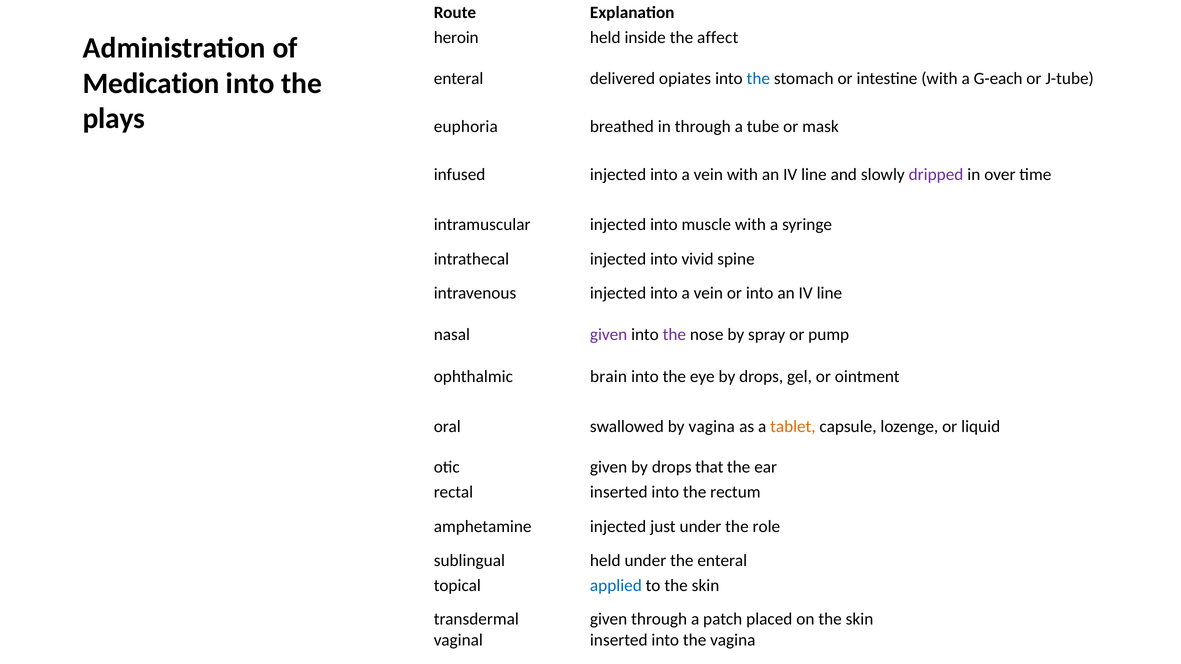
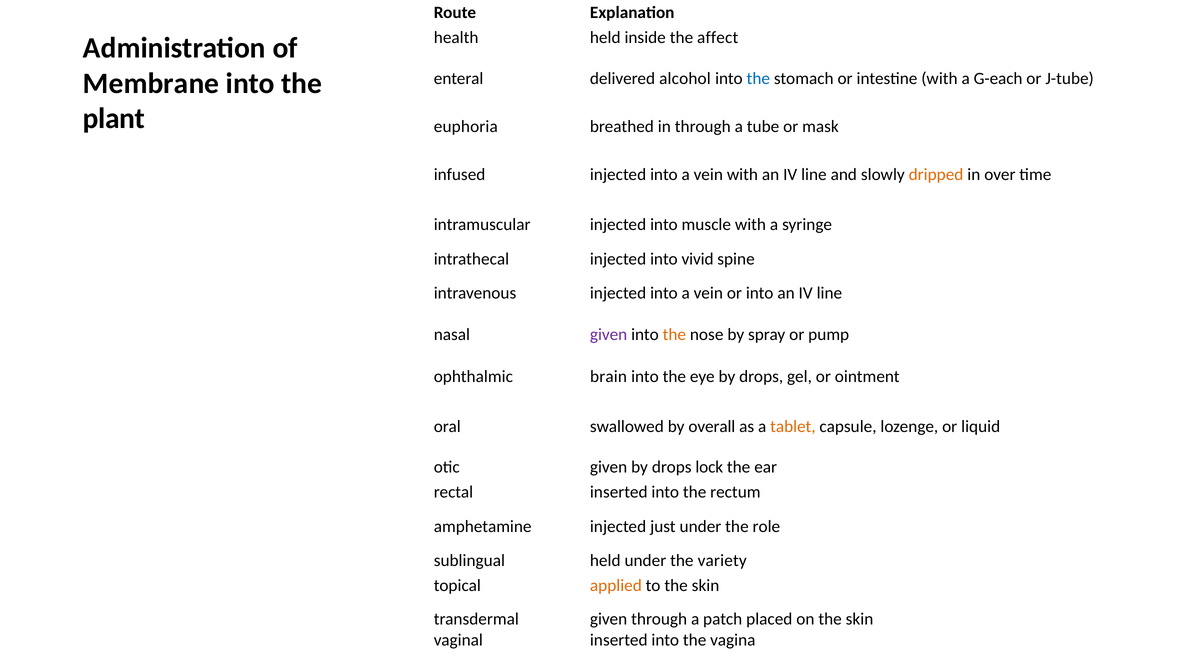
heroin: heroin -> health
Medication: Medication -> Membrane
opiates: opiates -> alcohol
plays: plays -> plant
dripped colour: purple -> orange
the at (674, 335) colour: purple -> orange
by vagina: vagina -> overall
that: that -> lock
the enteral: enteral -> variety
applied colour: blue -> orange
